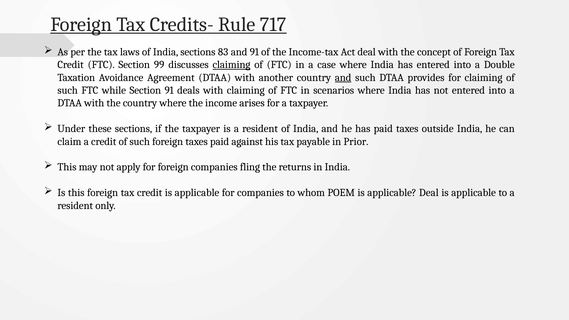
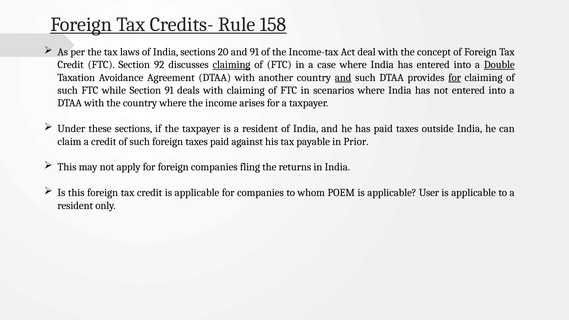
717: 717 -> 158
83: 83 -> 20
99: 99 -> 92
Double underline: none -> present
for at (455, 78) underline: none -> present
applicable Deal: Deal -> User
